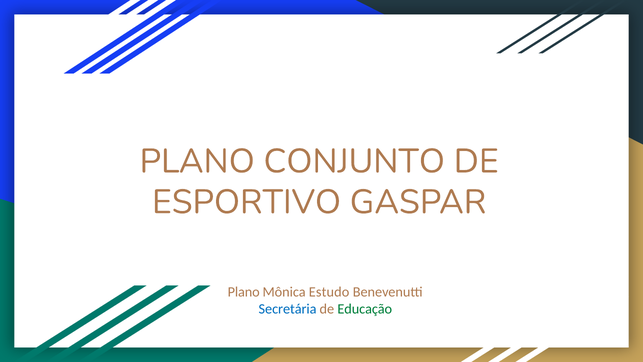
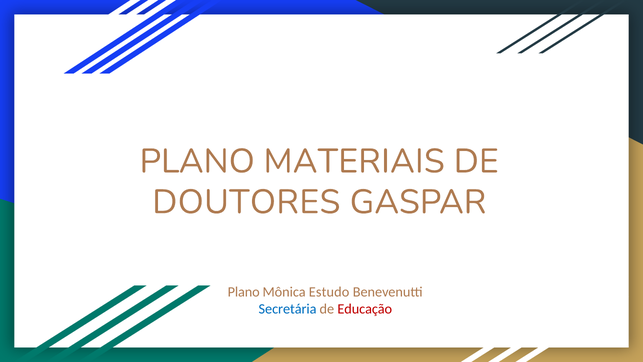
CONJUNTO: CONJUNTO -> MATERIAIS
ESPORTIVO: ESPORTIVO -> DOUTORES
Educação colour: green -> red
